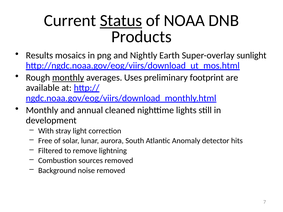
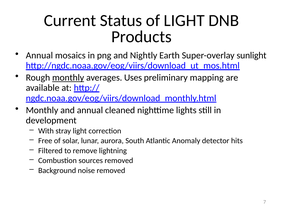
Status underline: present -> none
of NOAA: NOAA -> LIGHT
Results at (39, 55): Results -> Annual
footprint: footprint -> mapping
